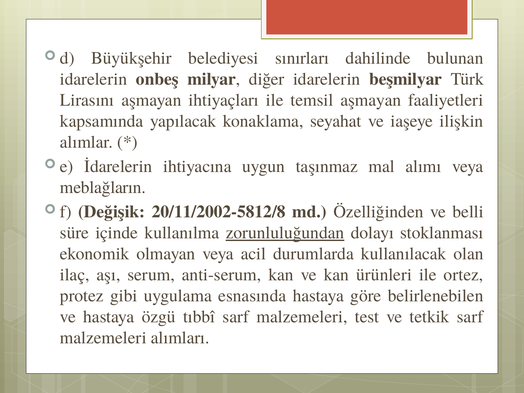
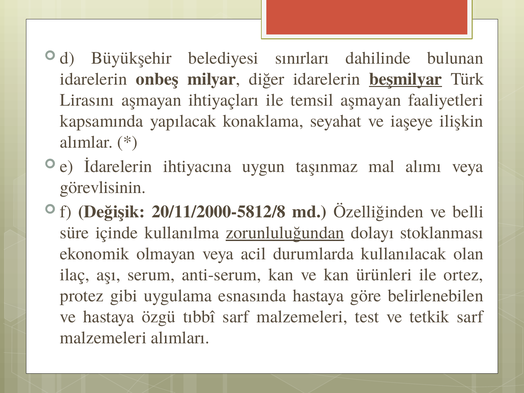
beşmilyar underline: none -> present
meblağların: meblağların -> görevlisinin
20/11/2002-5812/8: 20/11/2002-5812/8 -> 20/11/2000-5812/8
